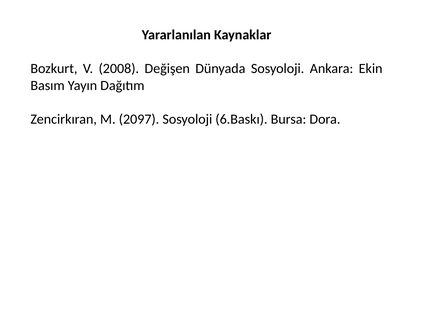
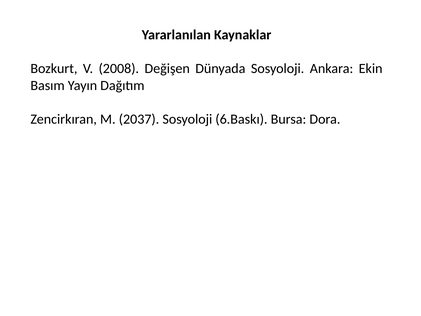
2097: 2097 -> 2037
